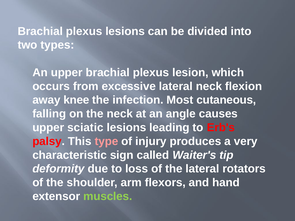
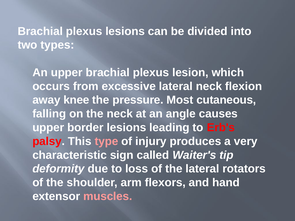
infection: infection -> pressure
sciatic: sciatic -> border
muscles colour: light green -> pink
